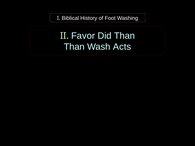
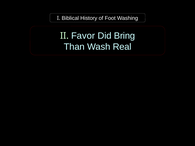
Did Than: Than -> Bring
Acts: Acts -> Real
